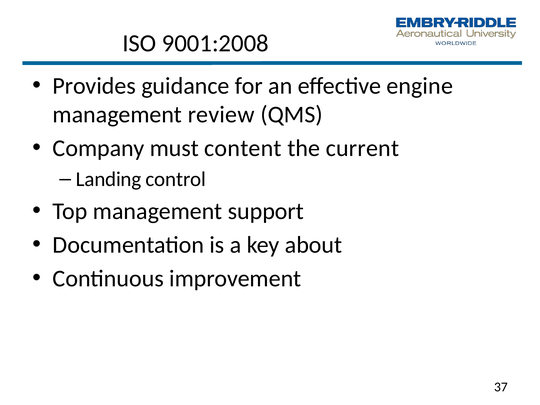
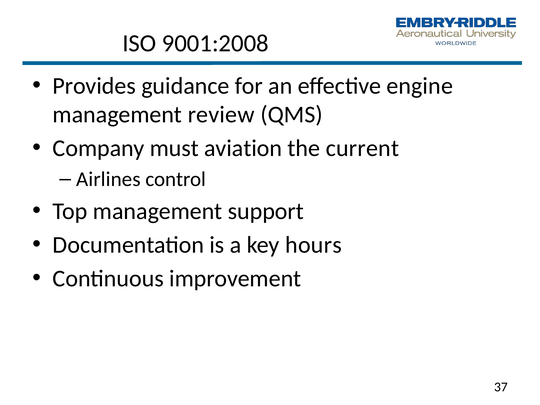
content: content -> aviation
Landing: Landing -> Airlines
about: about -> hours
